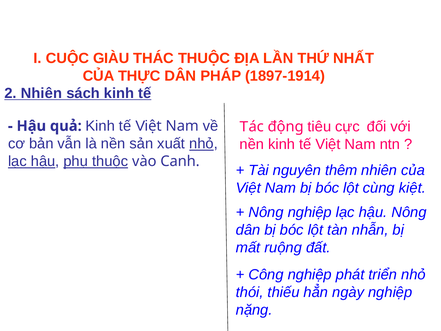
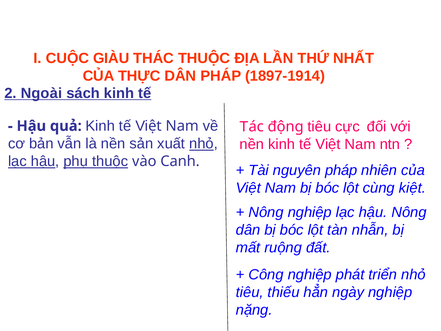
2 Nhiên: Nhiên -> Ngoài
nguyên thêm: thêm -> pháp
thói at (250, 292): thói -> tiêu
